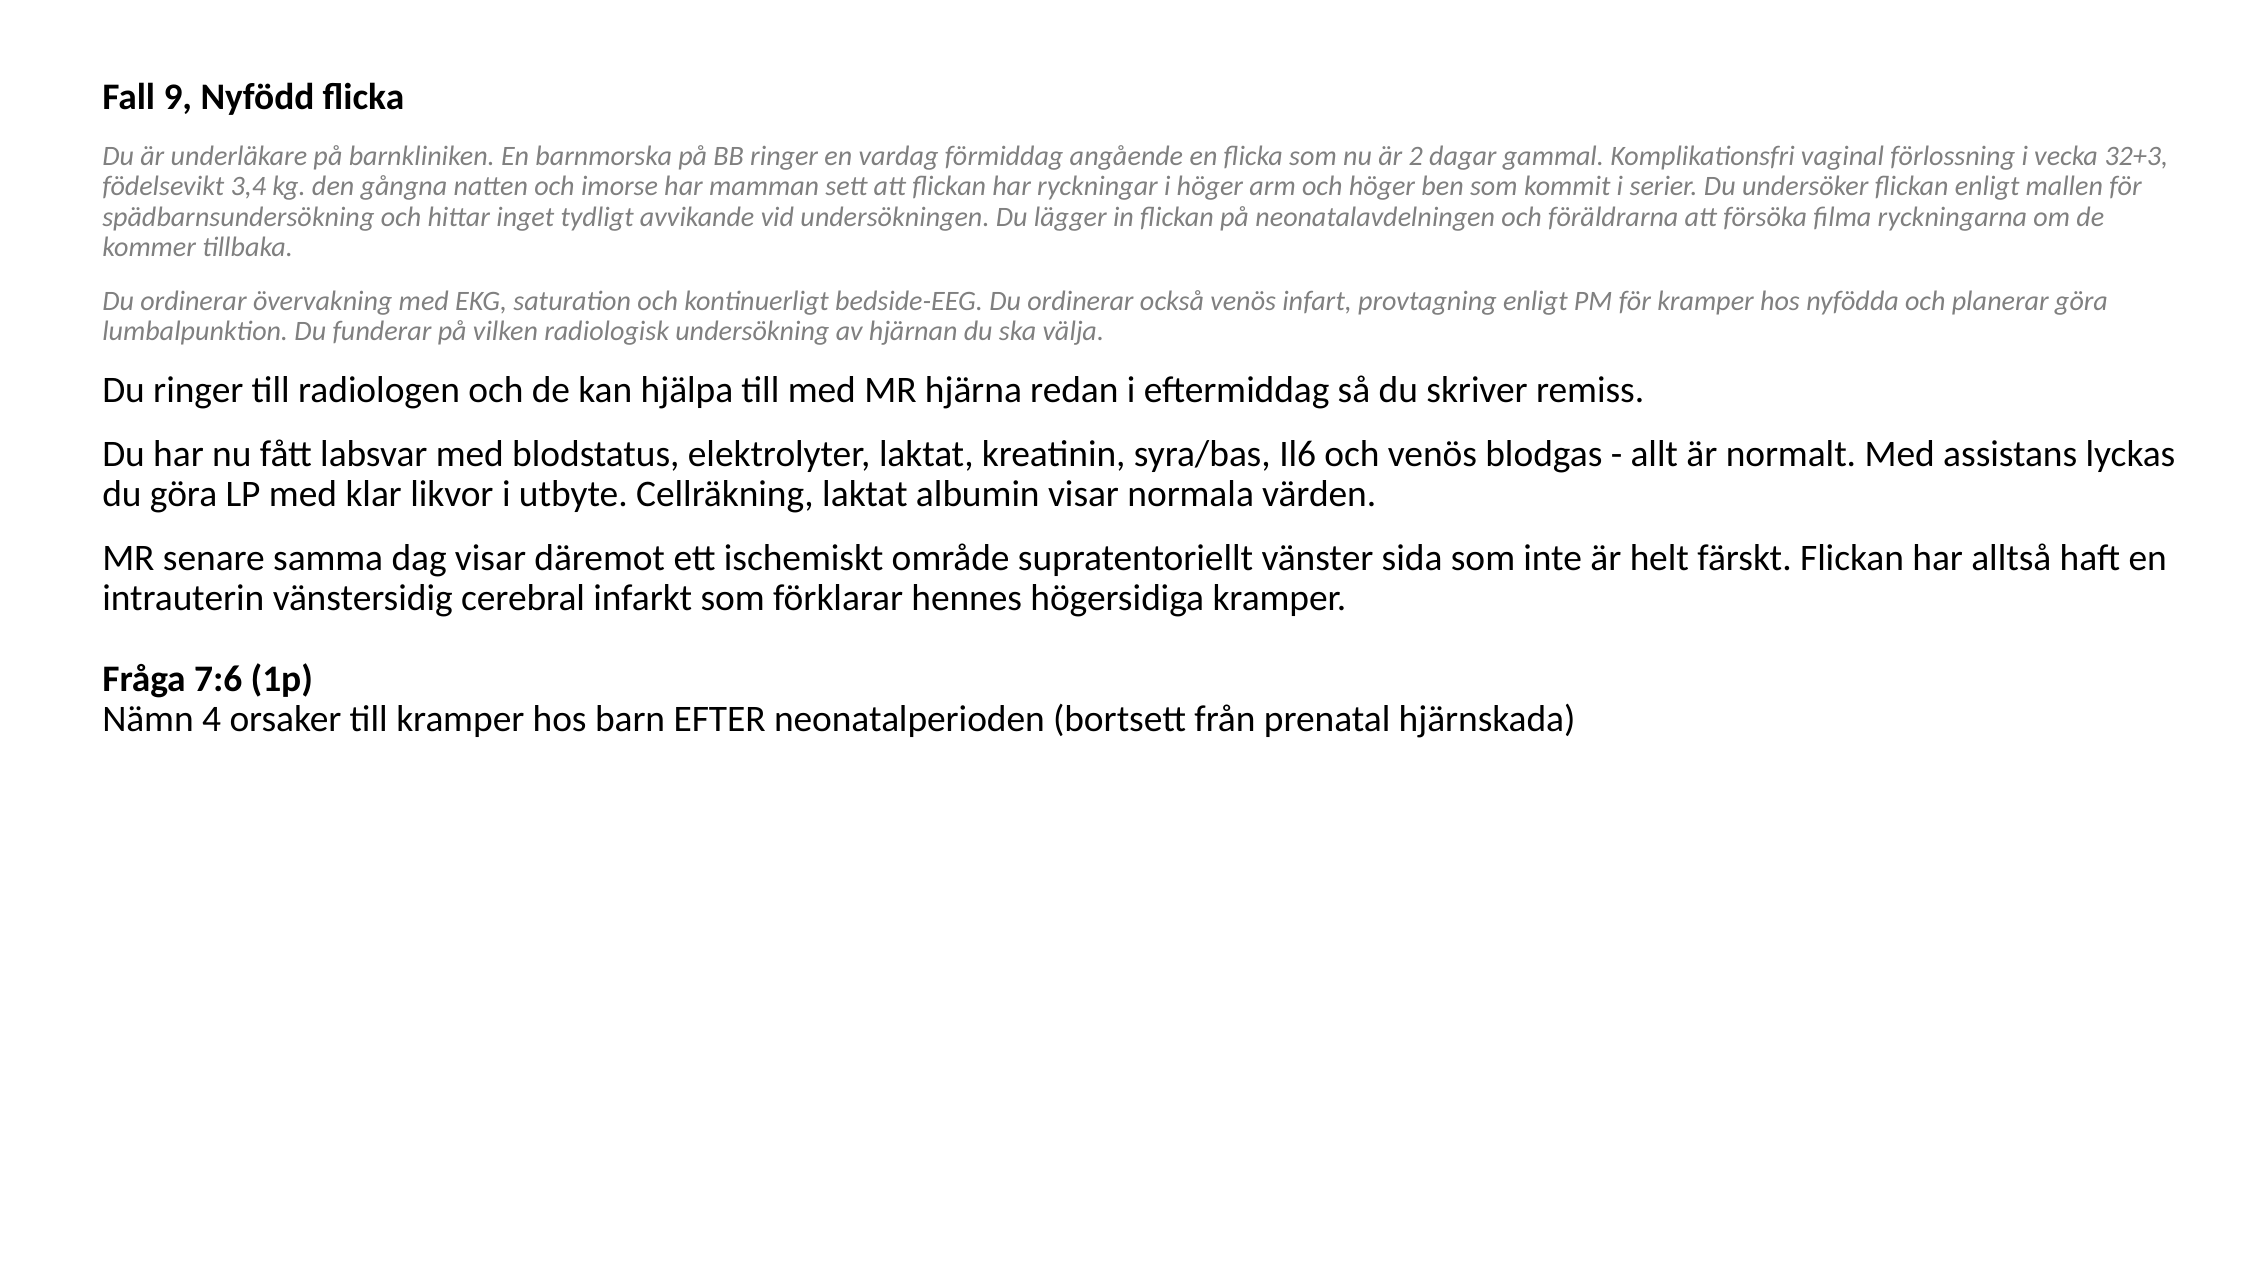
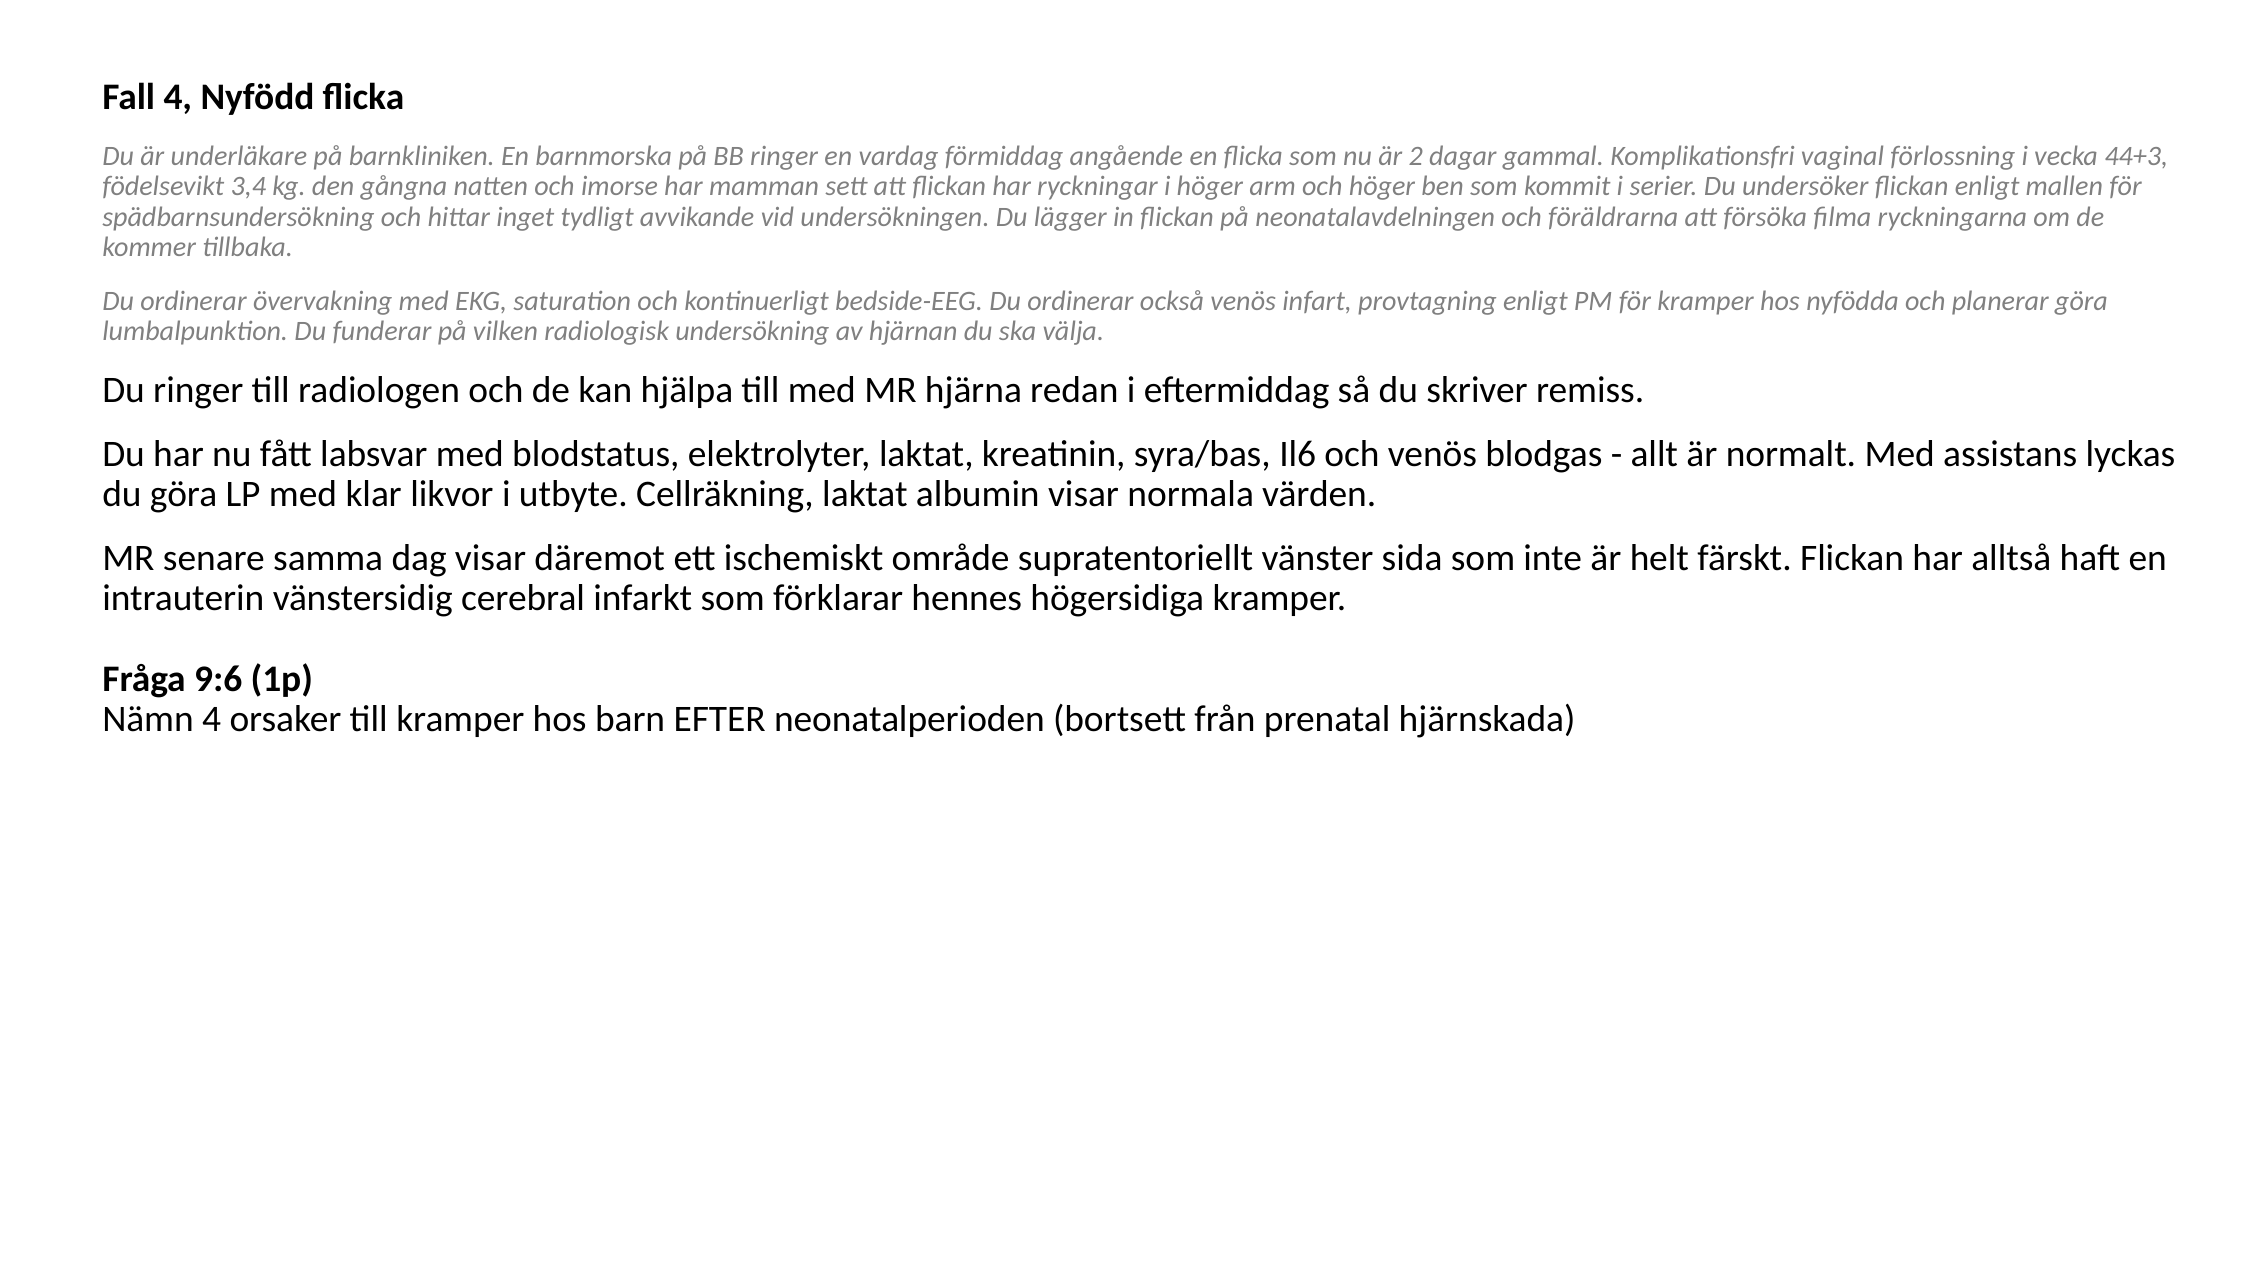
Fall 9: 9 -> 4
32+3: 32+3 -> 44+3
7:6: 7:6 -> 9:6
